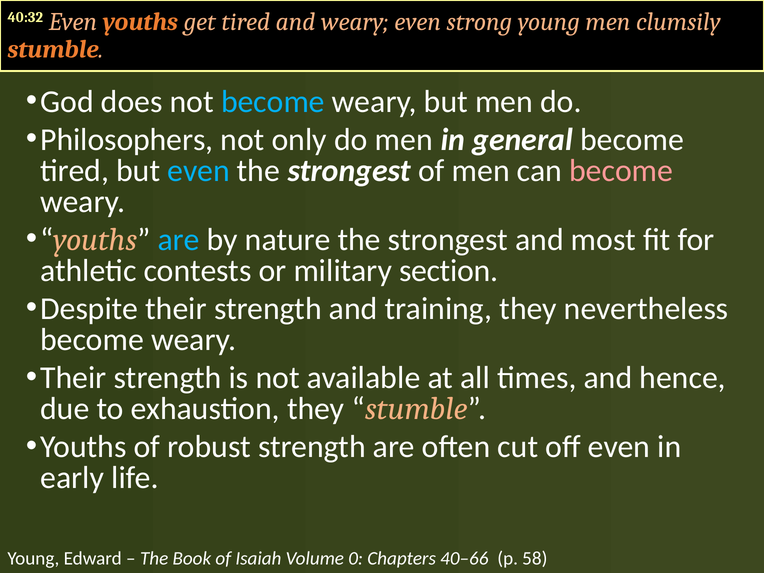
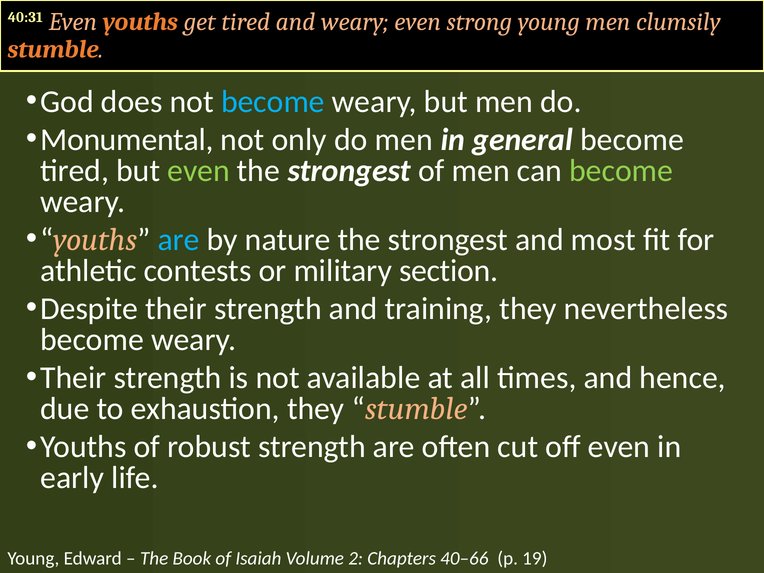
40:32: 40:32 -> 40:31
Philosophers: Philosophers -> Monumental
even at (199, 171) colour: light blue -> light green
become at (621, 171) colour: pink -> light green
0: 0 -> 2
58: 58 -> 19
